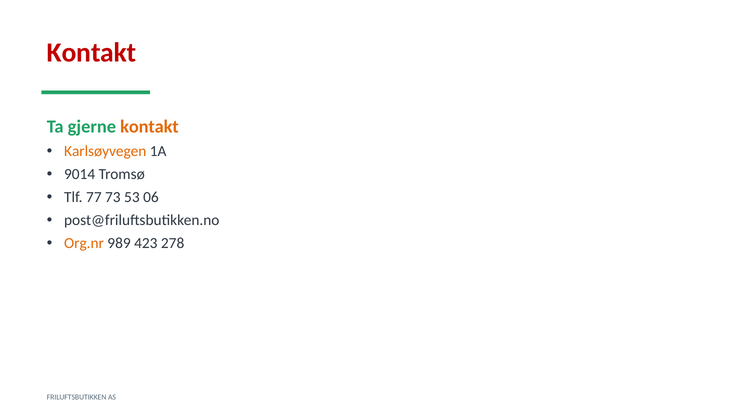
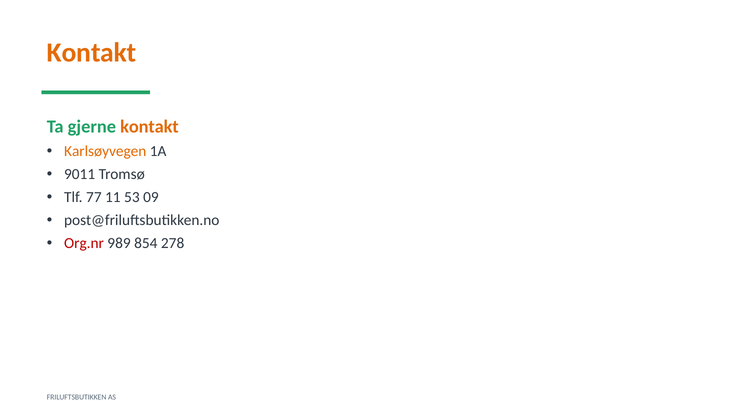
Kontakt at (92, 53) colour: red -> orange
9014: 9014 -> 9011
73: 73 -> 11
06: 06 -> 09
Org.nr colour: orange -> red
423: 423 -> 854
